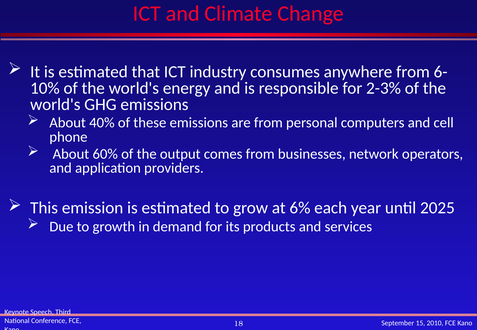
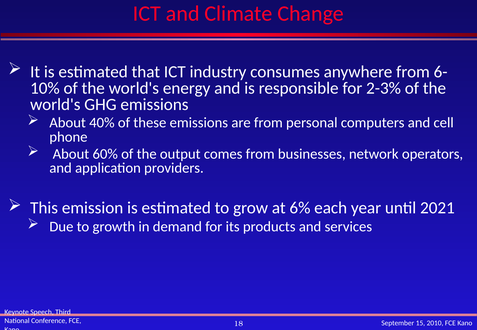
2025: 2025 -> 2021
